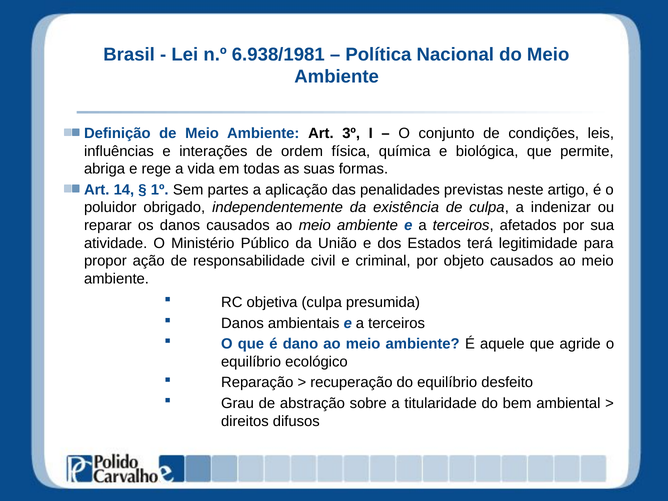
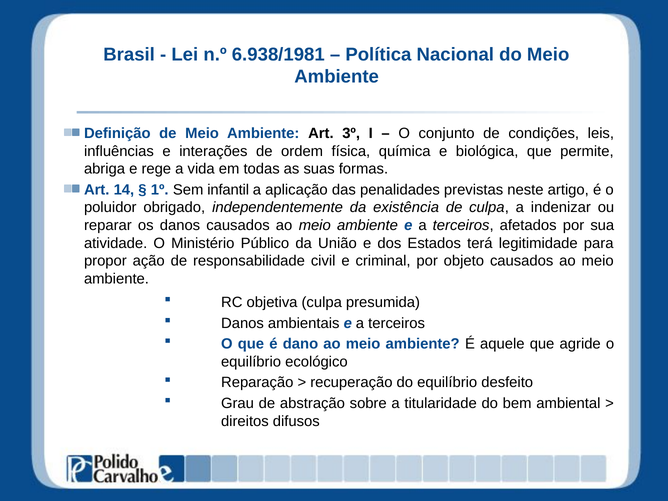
partes: partes -> infantil
